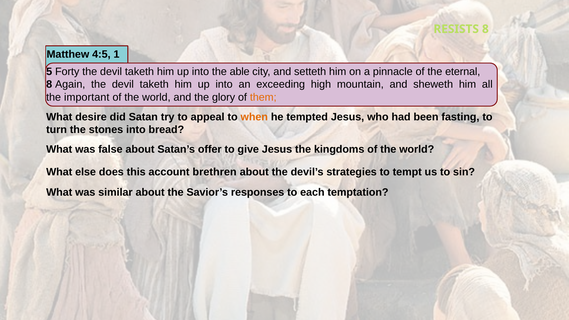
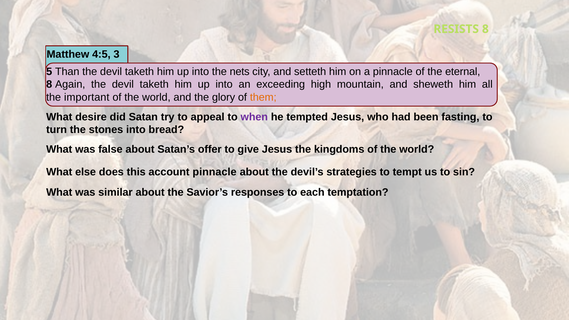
1: 1 -> 3
Forty: Forty -> Than
able: able -> nets
when colour: orange -> purple
account brethren: brethren -> pinnacle
